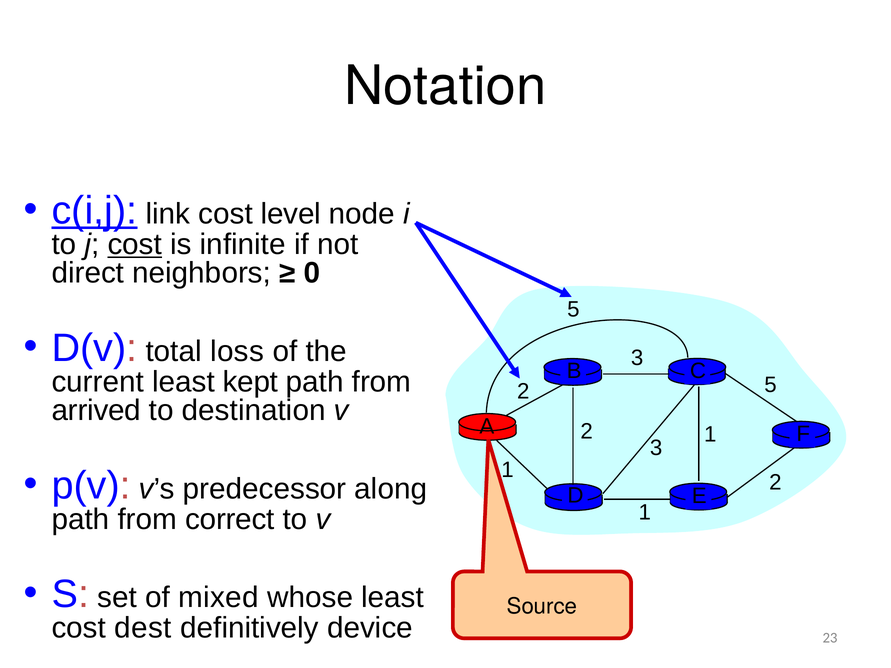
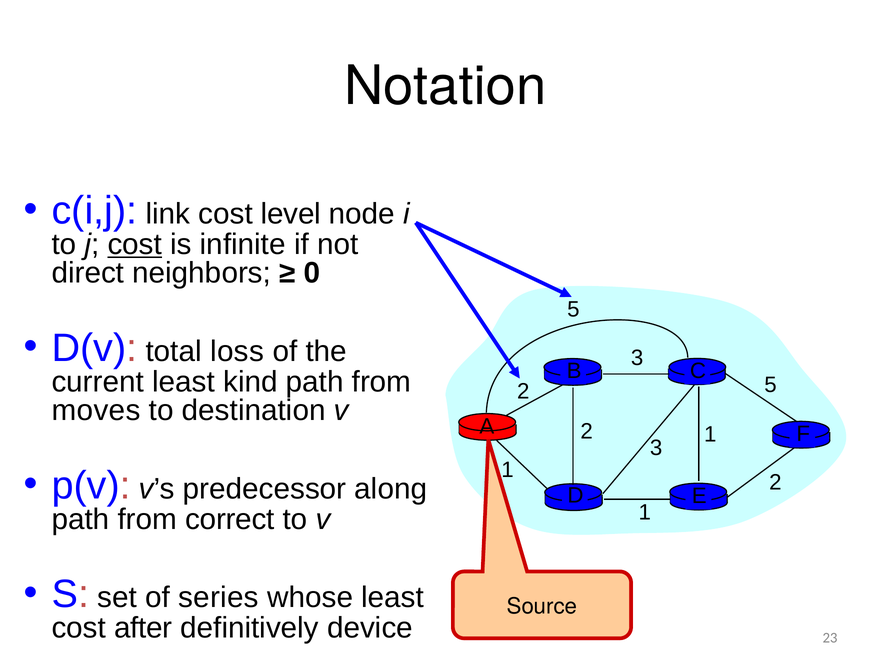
c(i,j underline: present -> none
kept: kept -> kind
arrived: arrived -> moves
mixed: mixed -> series
dest: dest -> after
